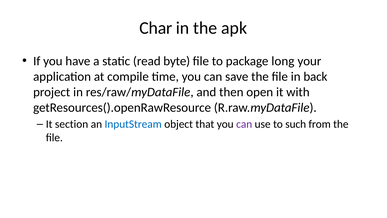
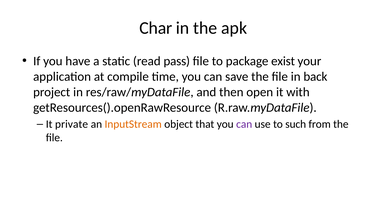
byte: byte -> pass
long: long -> exist
section: section -> private
InputStream colour: blue -> orange
